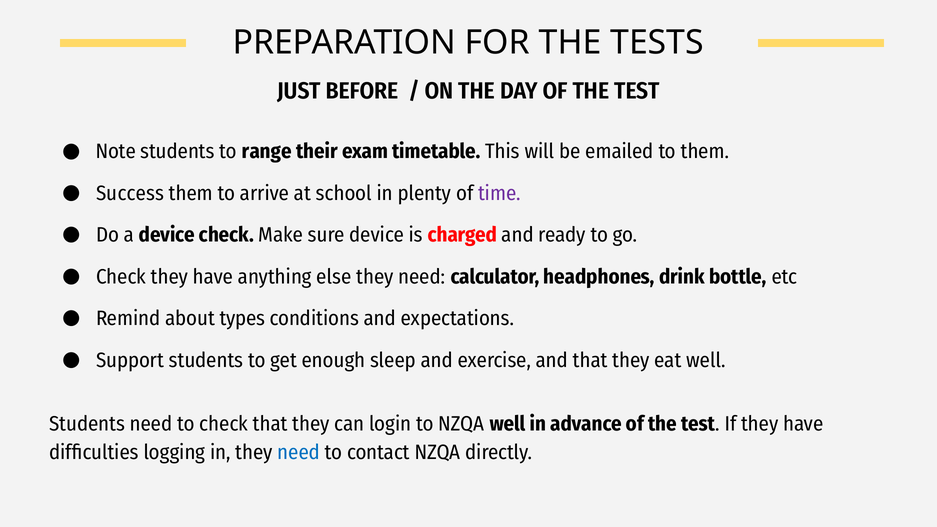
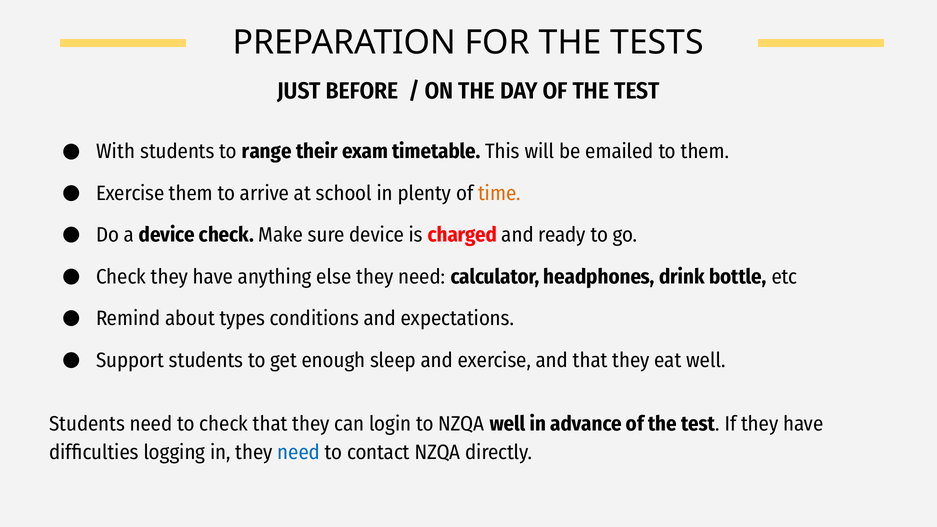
Note: Note -> With
Success at (130, 193): Success -> Exercise
time colour: purple -> orange
